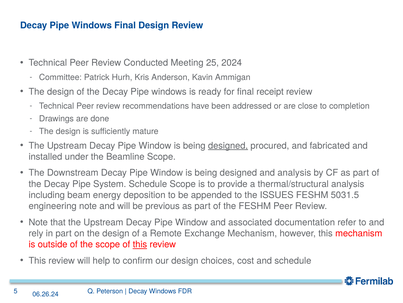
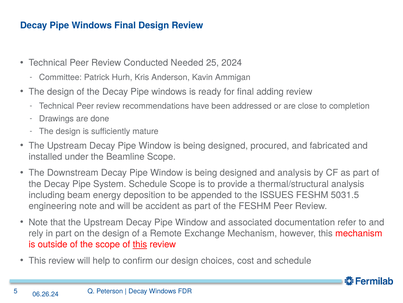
Meeting: Meeting -> Needed
receipt: receipt -> adding
designed at (228, 145) underline: present -> none
previous: previous -> accident
